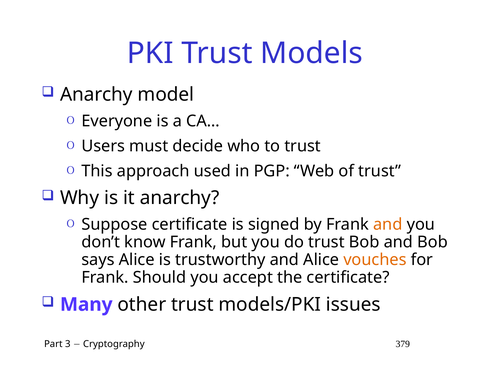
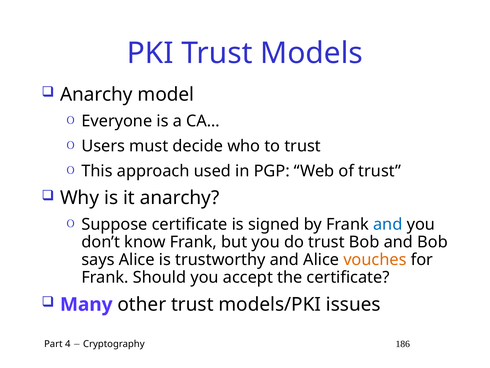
and at (388, 224) colour: orange -> blue
3: 3 -> 4
379: 379 -> 186
